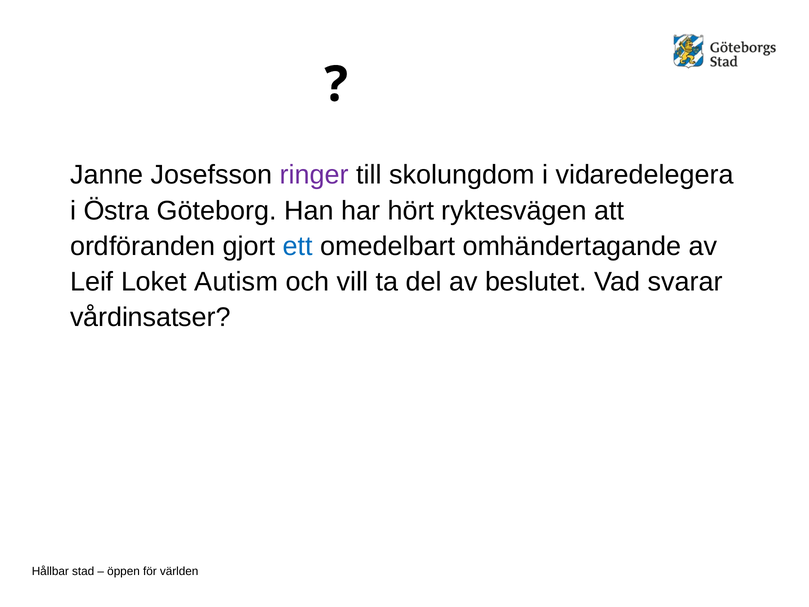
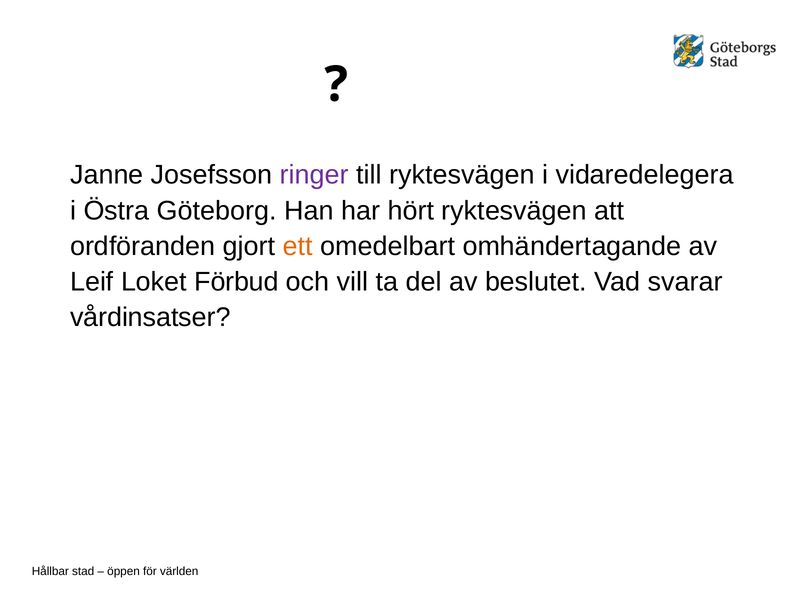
till skolungdom: skolungdom -> ryktesvägen
ett colour: blue -> orange
Autism: Autism -> Förbud
